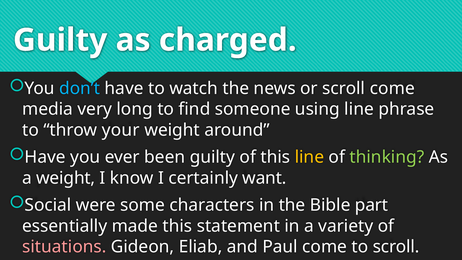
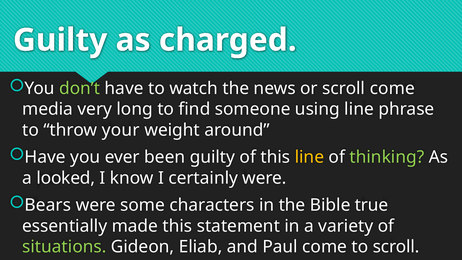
don’t colour: light blue -> light green
a weight: weight -> looked
certainly want: want -> were
Social: Social -> Bears
part: part -> true
situations colour: pink -> light green
